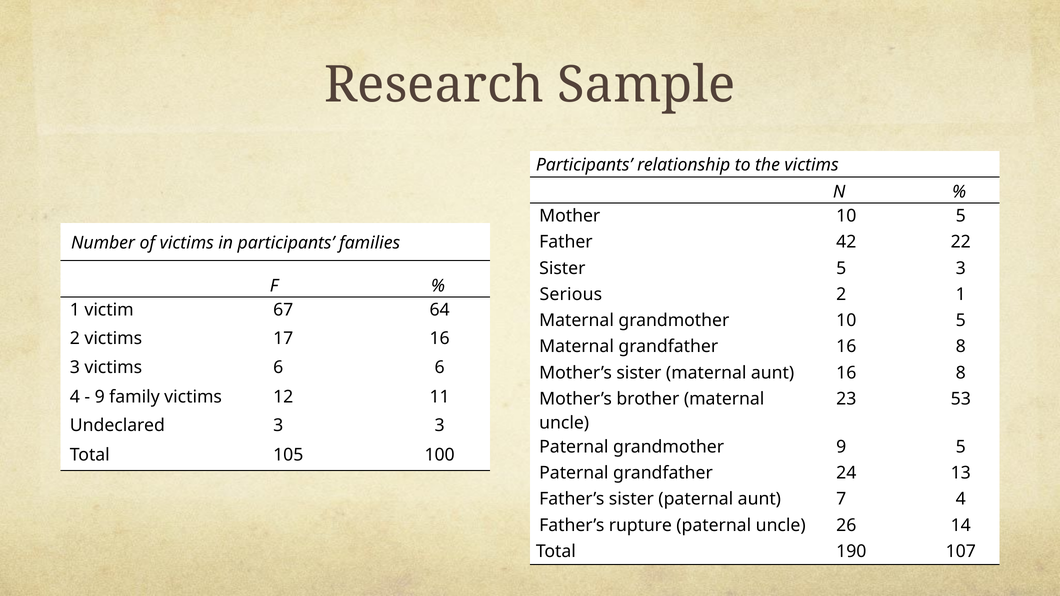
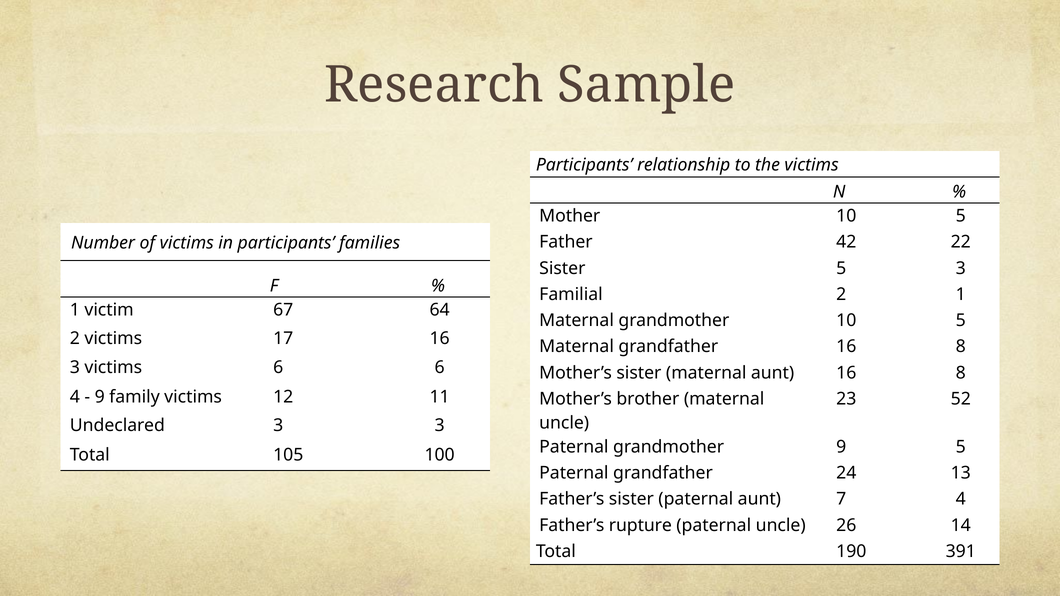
Serious: Serious -> Familial
53: 53 -> 52
107: 107 -> 391
